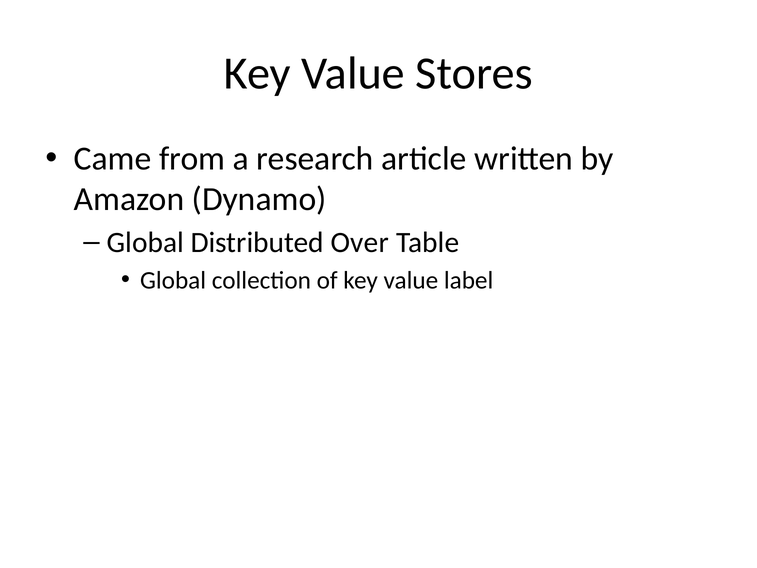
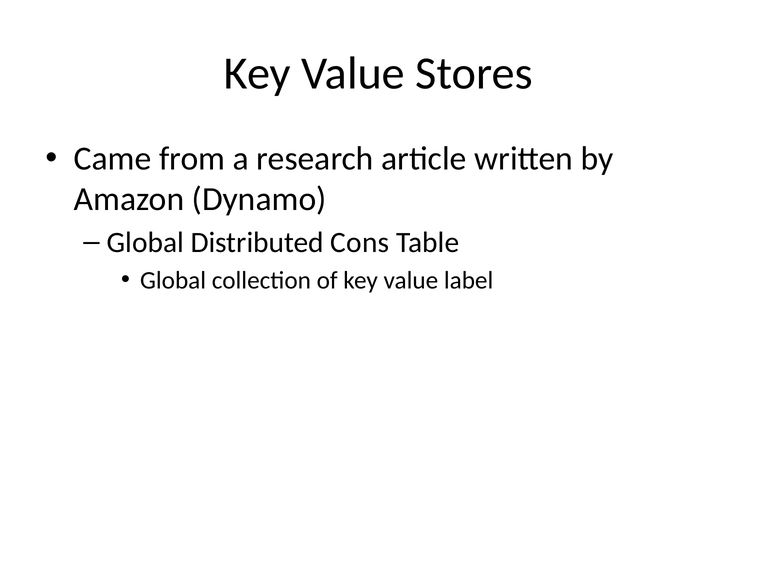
Over: Over -> Cons
